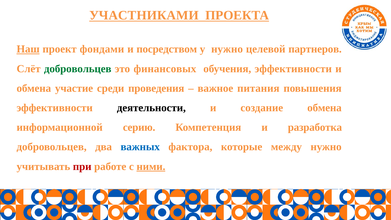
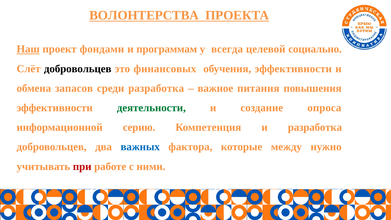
УЧАСТНИКАМИ: УЧАСТНИКАМИ -> ВОЛОНТЕРСТВА
посредством: посредством -> программам
у нужно: нужно -> всегда
партнеров: партнеров -> социально
добровольцев at (78, 69) colour: green -> black
участие: участие -> запасов
среди проведения: проведения -> разработка
деятельности colour: black -> green
создание обмена: обмена -> опроса
ними underline: present -> none
